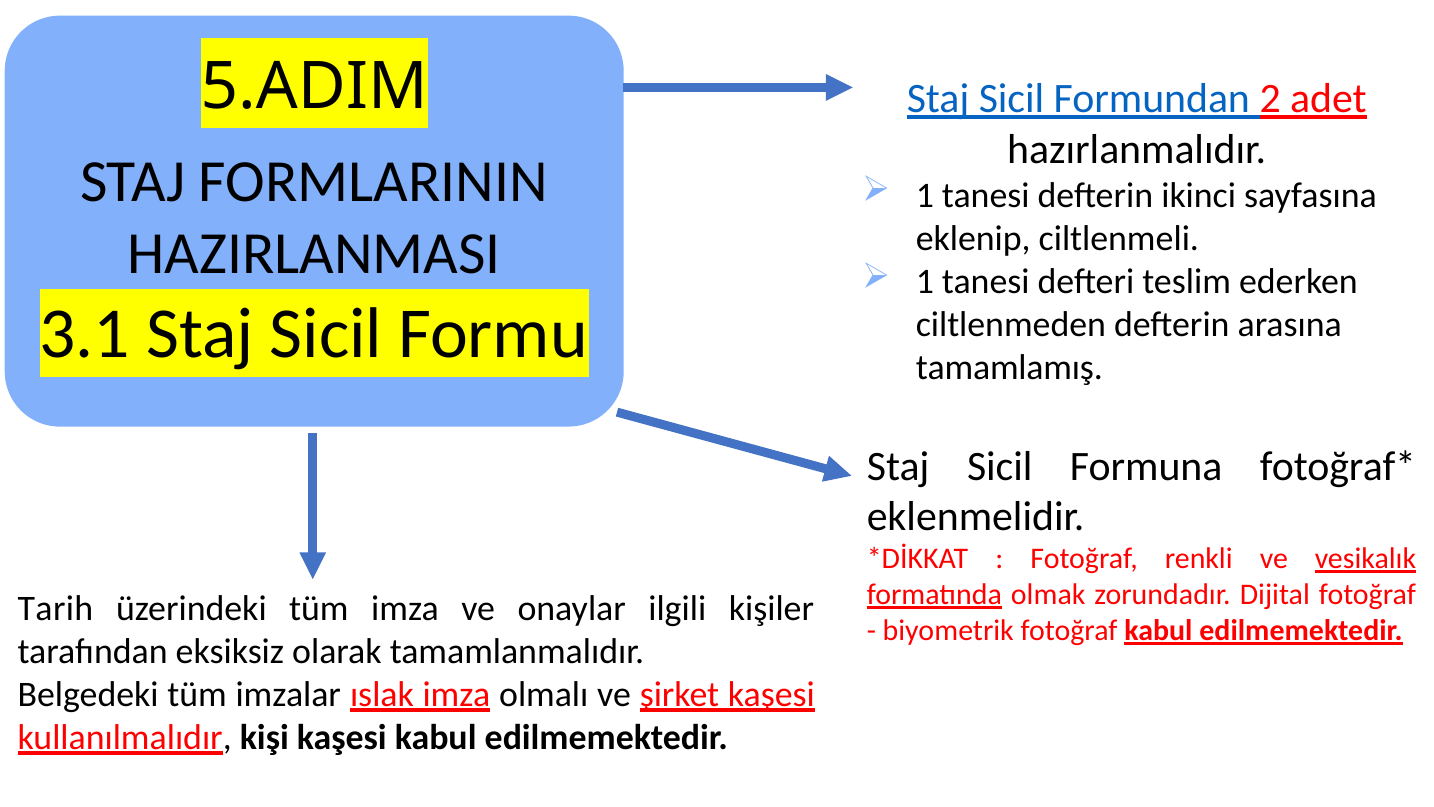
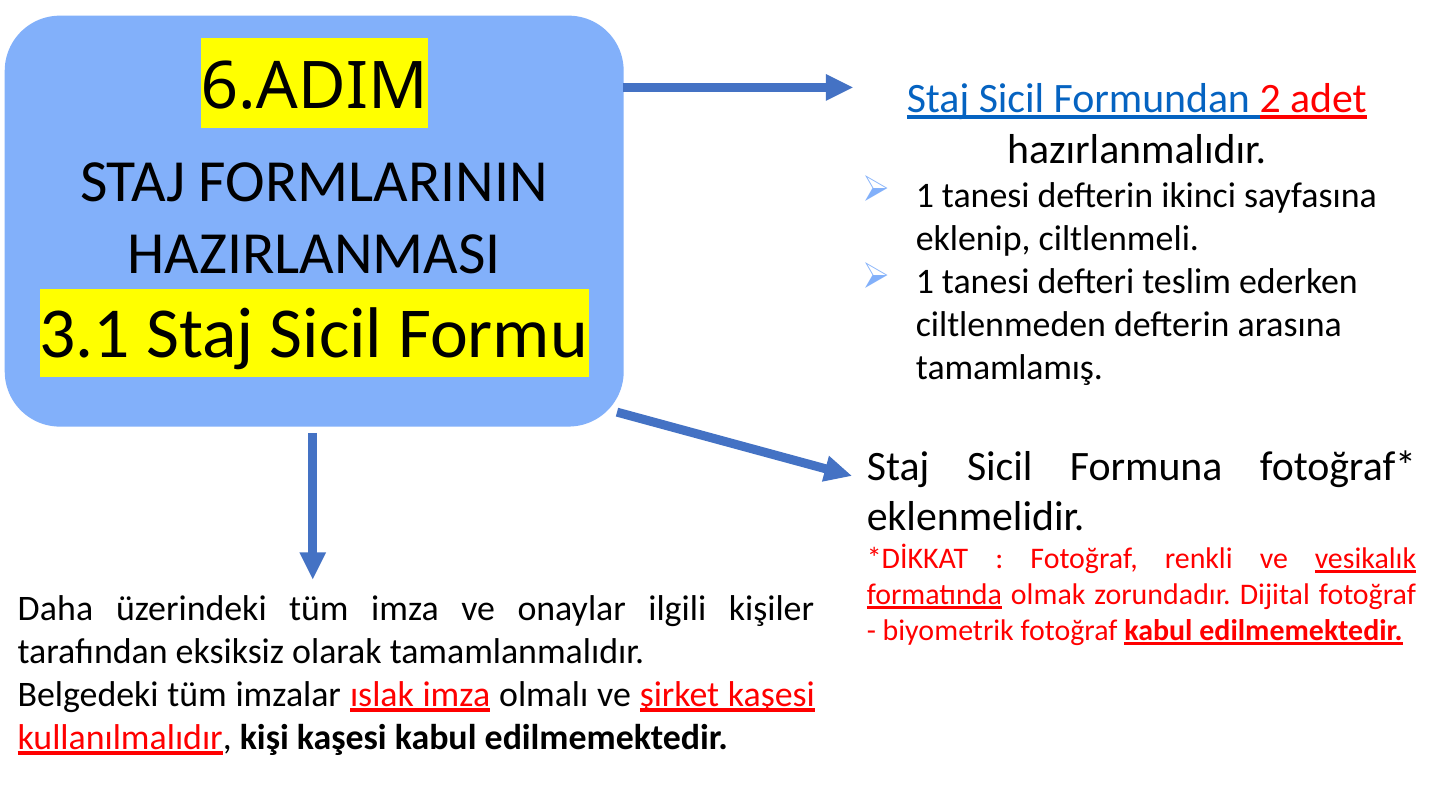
5.ADIM: 5.ADIM -> 6.ADIM
Tarih: Tarih -> Daha
